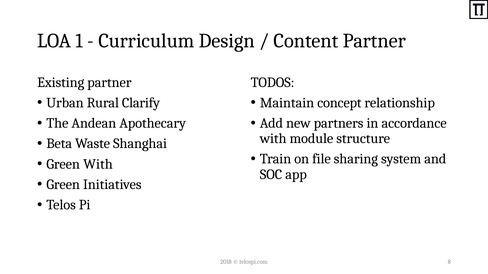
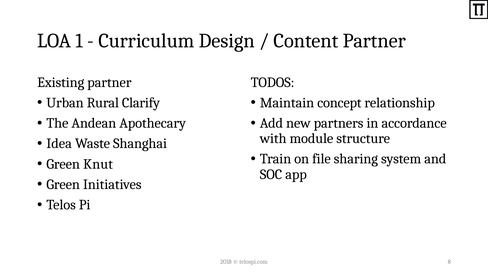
Beta: Beta -> Idea
Green With: With -> Knut
